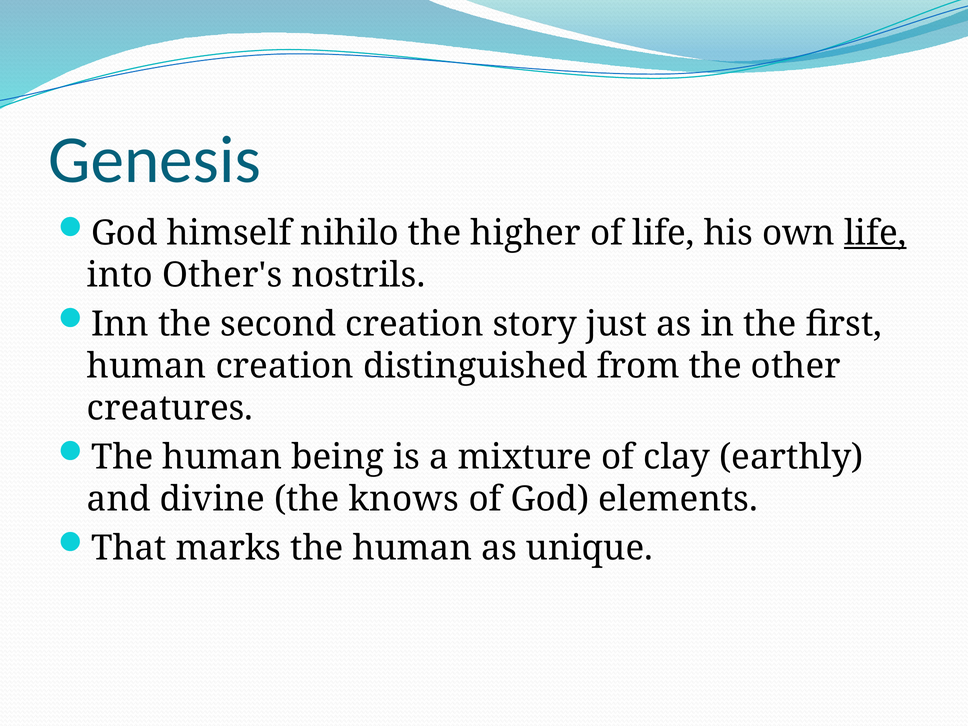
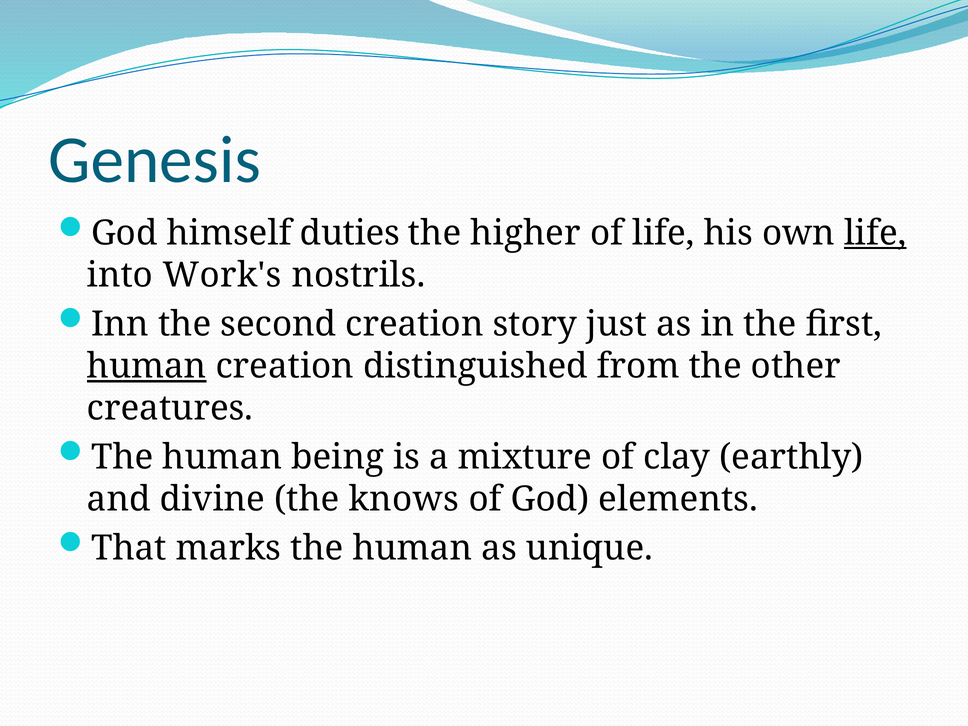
nihilo: nihilo -> duties
Other's: Other's -> Work's
human at (147, 366) underline: none -> present
